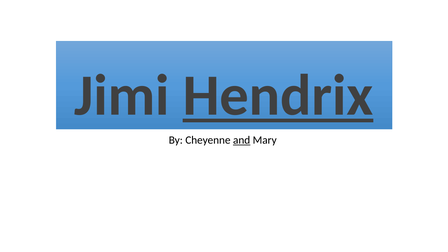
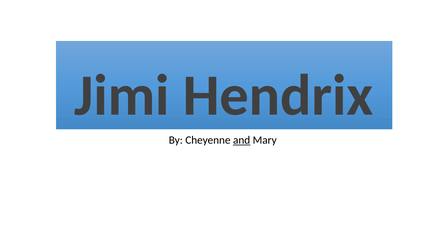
Hendrix underline: present -> none
